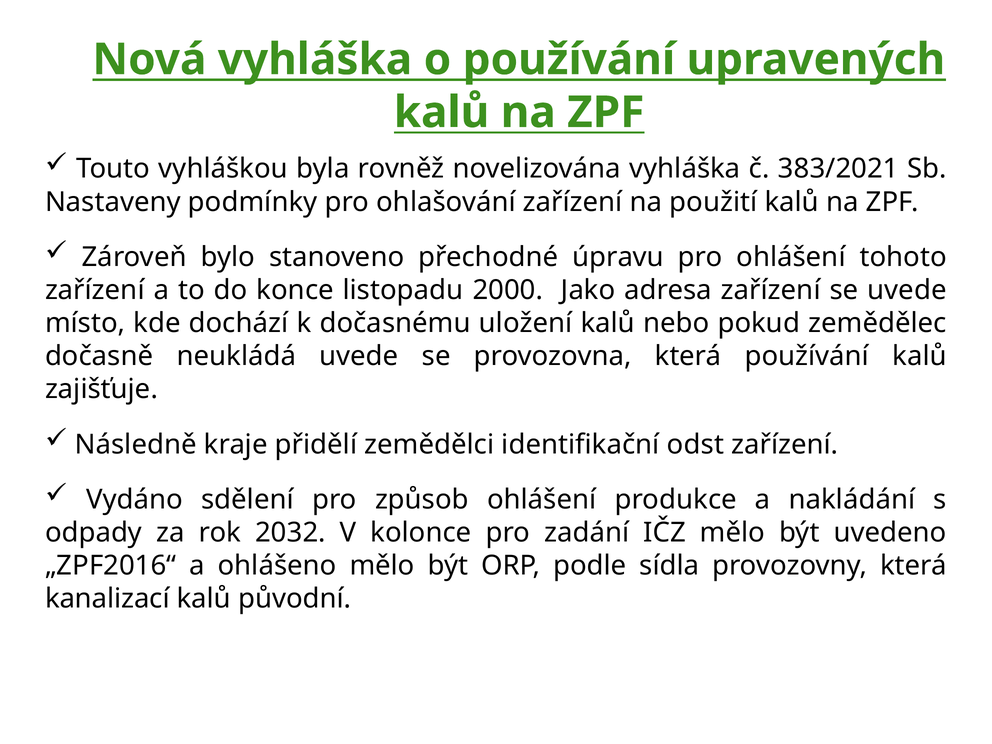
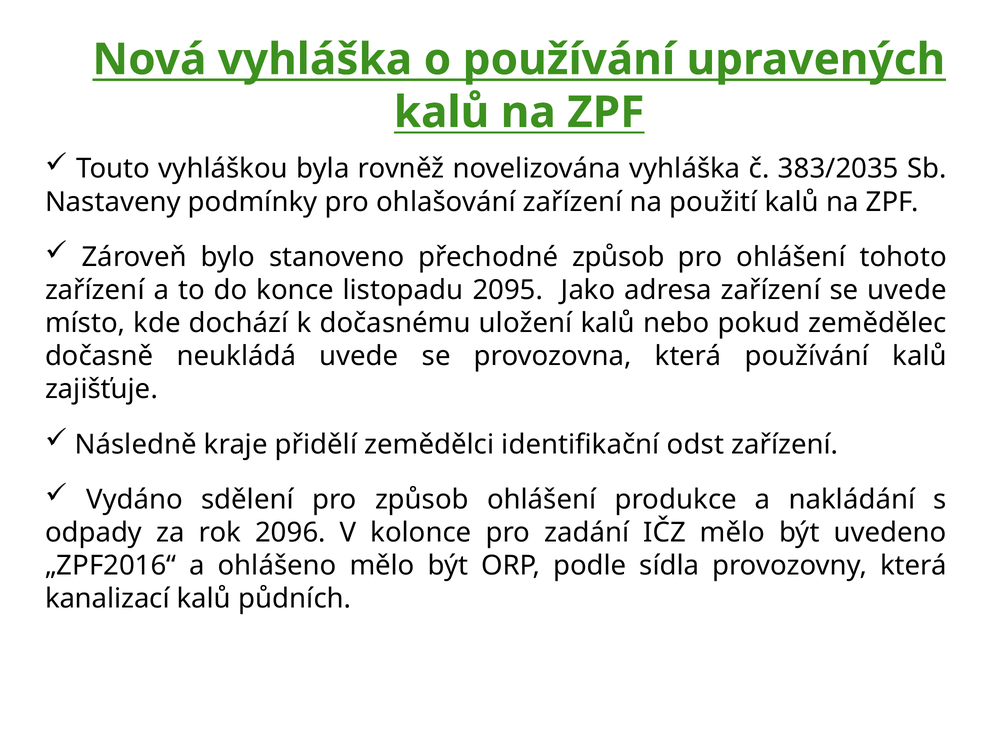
383/2021: 383/2021 -> 383/2035
přechodné úpravu: úpravu -> způsob
2000: 2000 -> 2095
2032: 2032 -> 2096
původní: původní -> půdních
